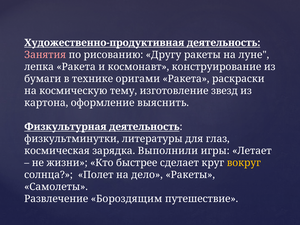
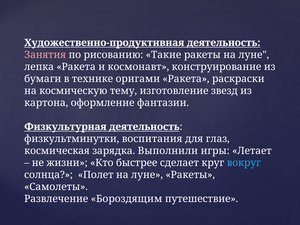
Другу: Другу -> Такие
выяснить: выяснить -> фантазии
литературы: литературы -> воспитания
вокруг colour: yellow -> light blue
Полет на дело: дело -> луне
